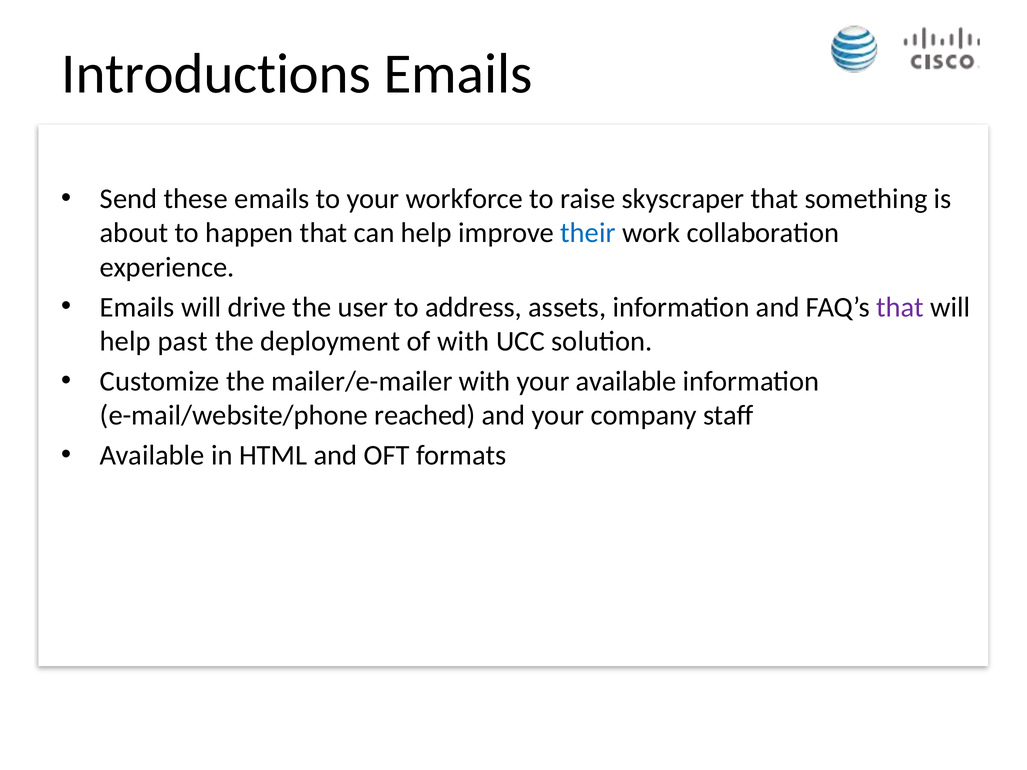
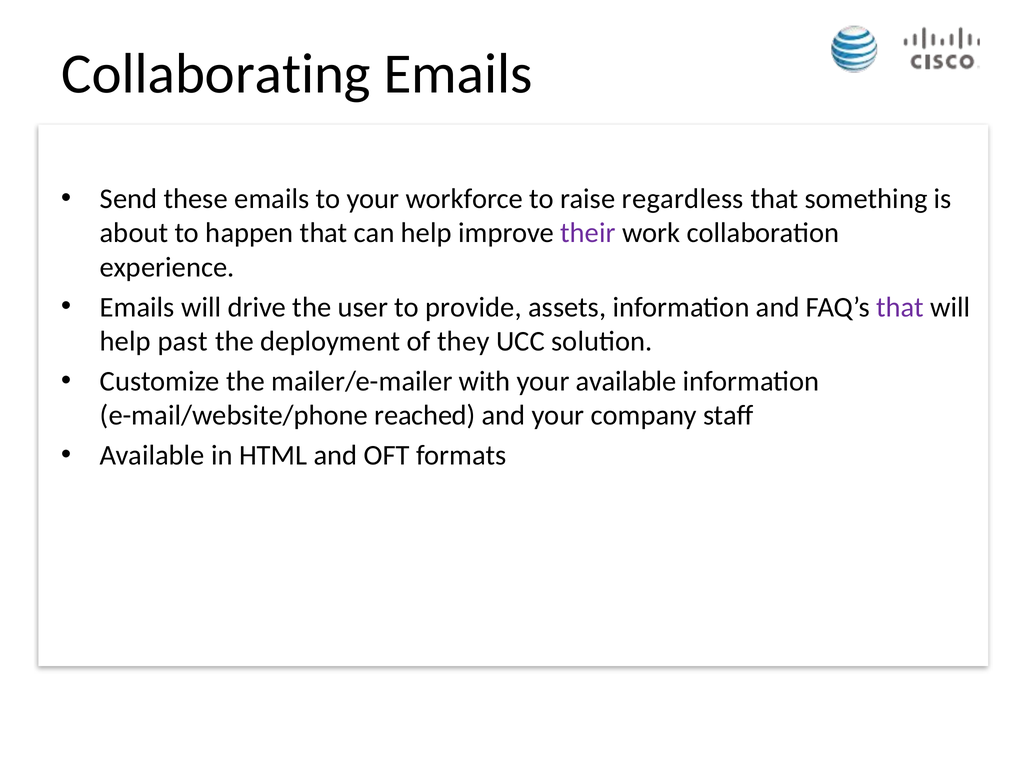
Introductions: Introductions -> Collaborating
skyscraper: skyscraper -> regardless
their colour: blue -> purple
address: address -> provide
of with: with -> they
